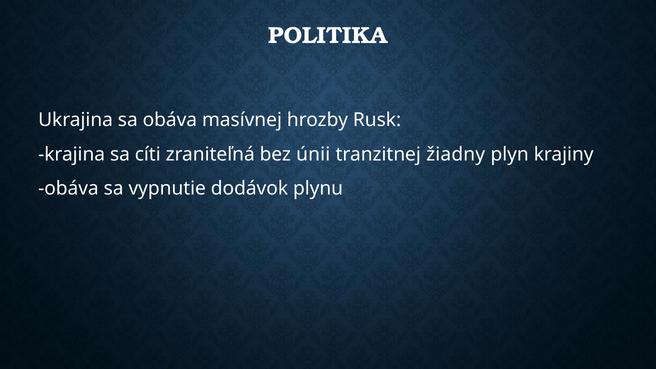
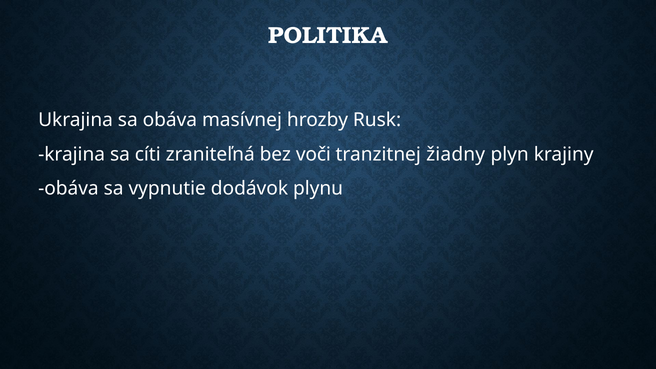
únii: únii -> voči
